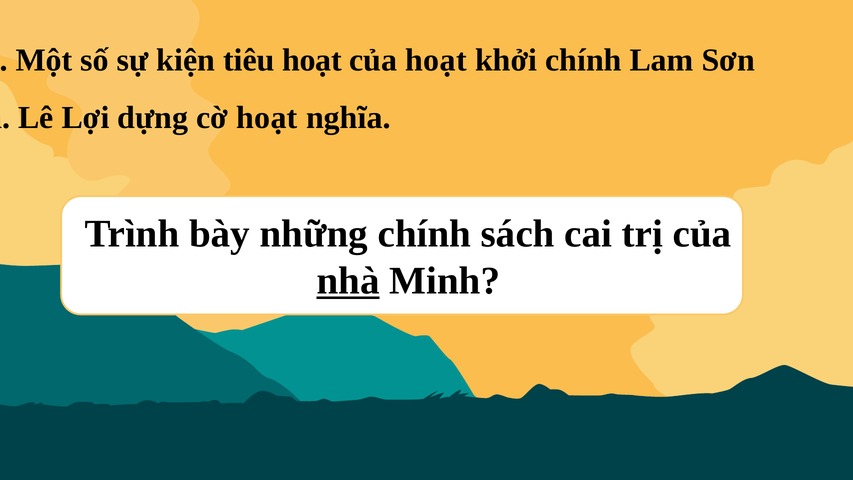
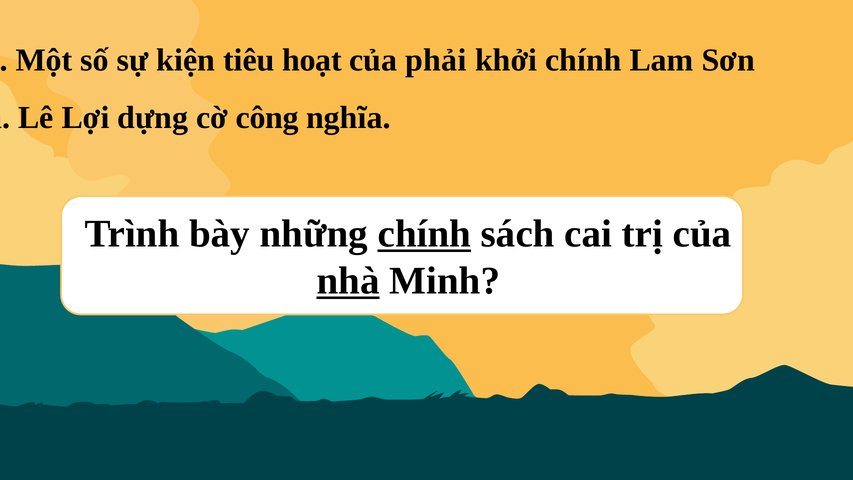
của hoạt: hoạt -> phải
cờ hoạt: hoạt -> công
chính at (424, 234) underline: none -> present
